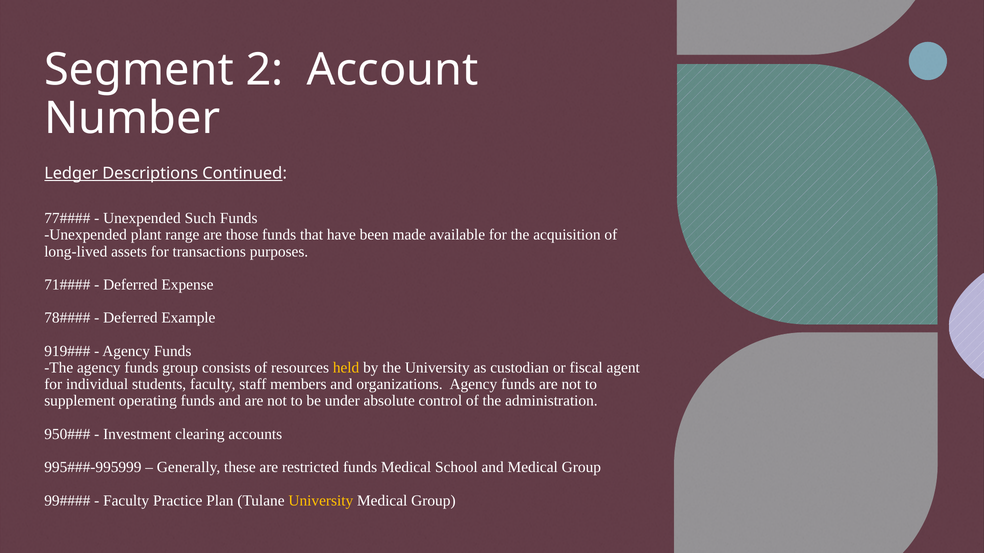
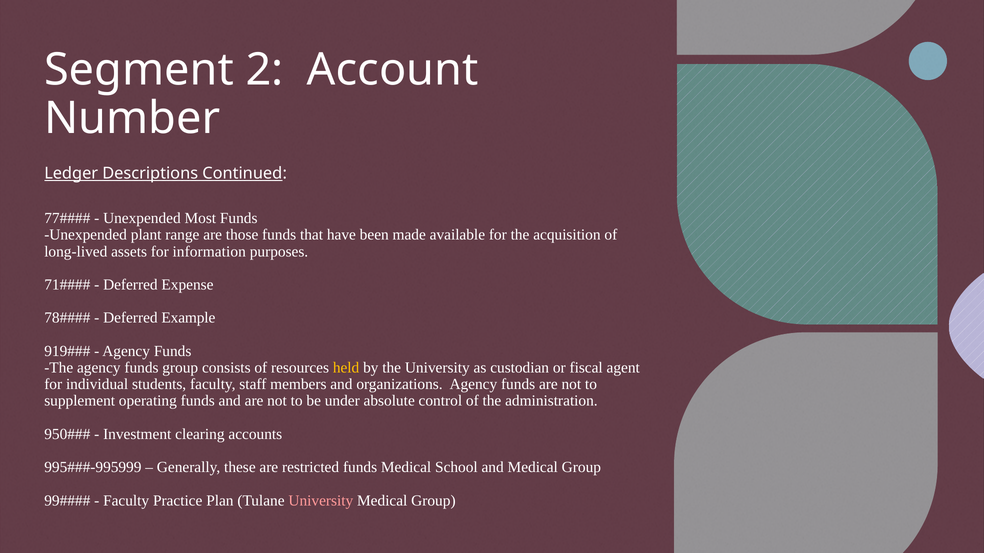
Such: Such -> Most
transactions: transactions -> information
University at (321, 501) colour: yellow -> pink
